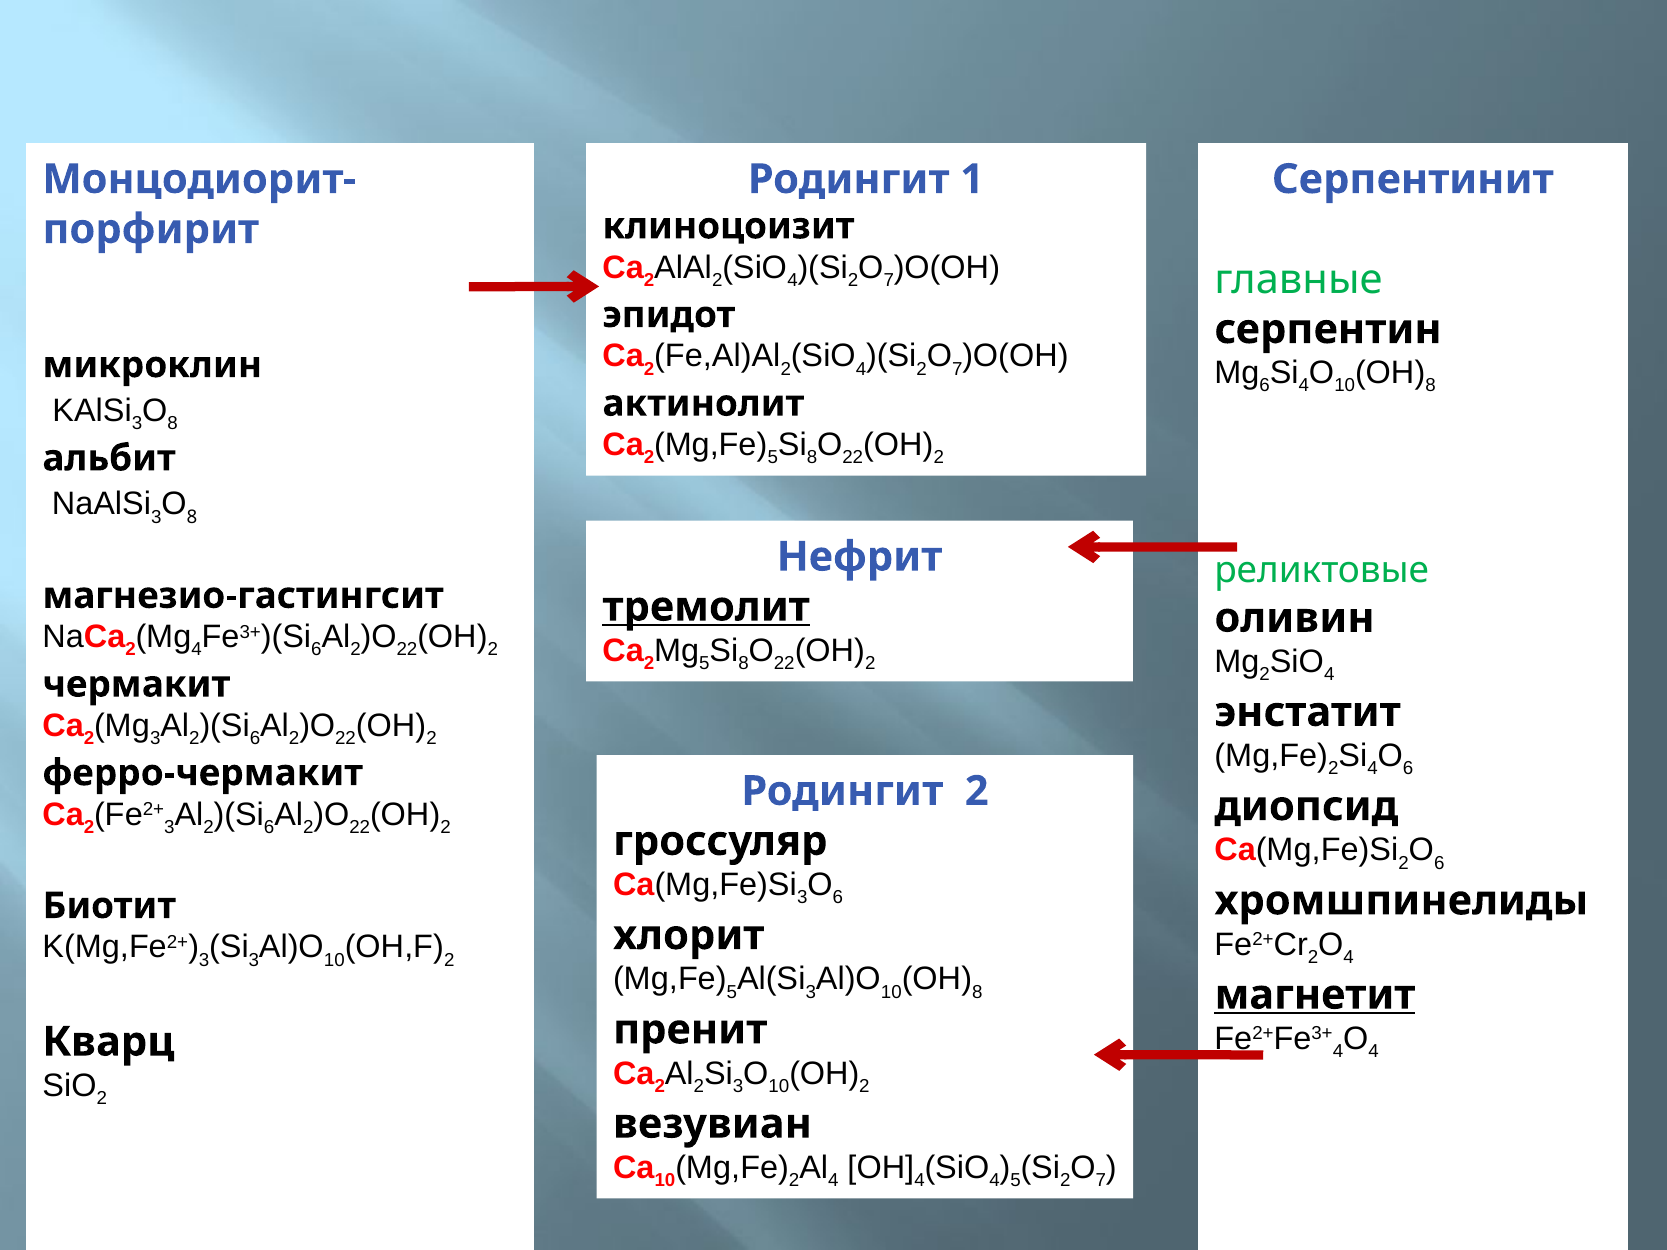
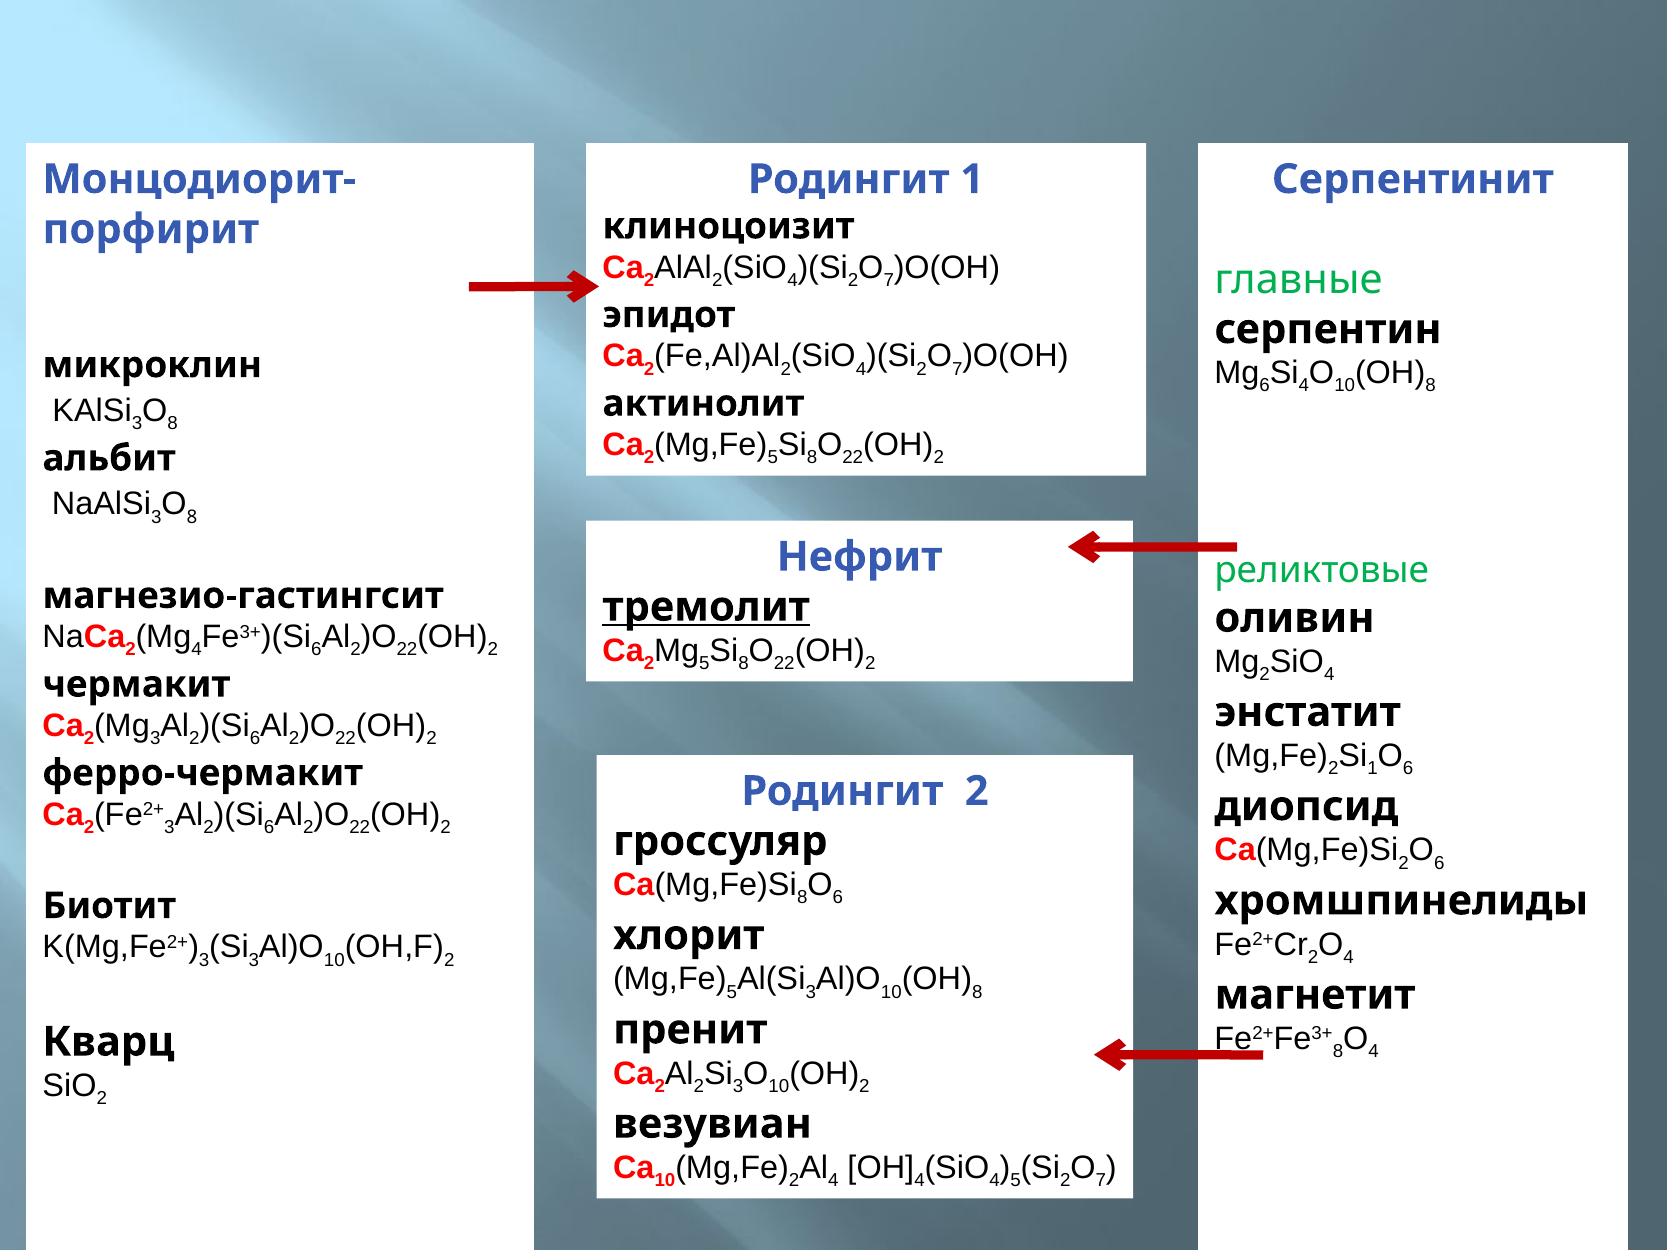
4 at (1372, 769): 4 -> 1
3 at (802, 898): 3 -> 8
магнетит underline: present -> none
4 at (1338, 1052): 4 -> 8
